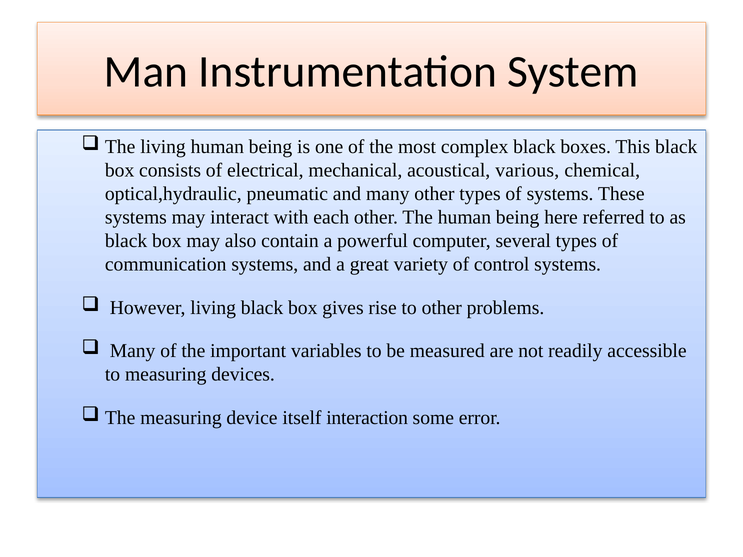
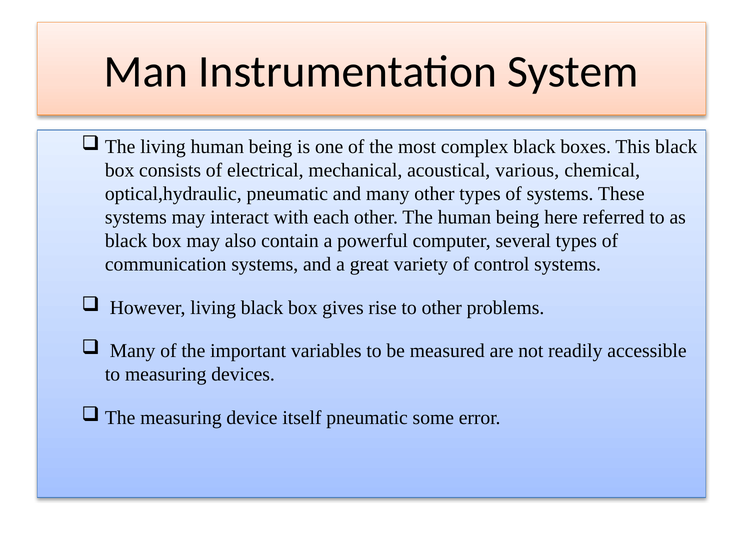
itself interaction: interaction -> pneumatic
